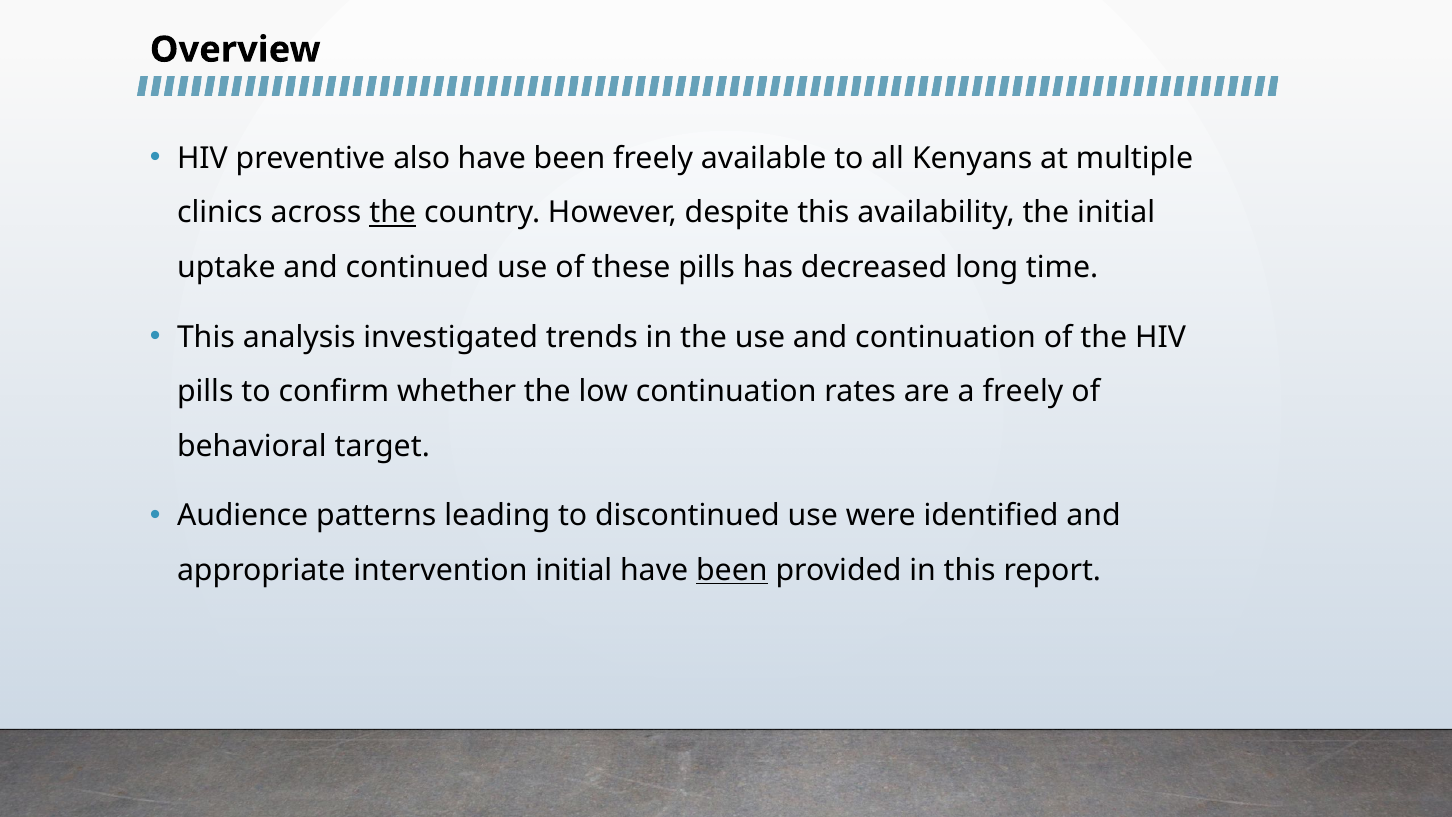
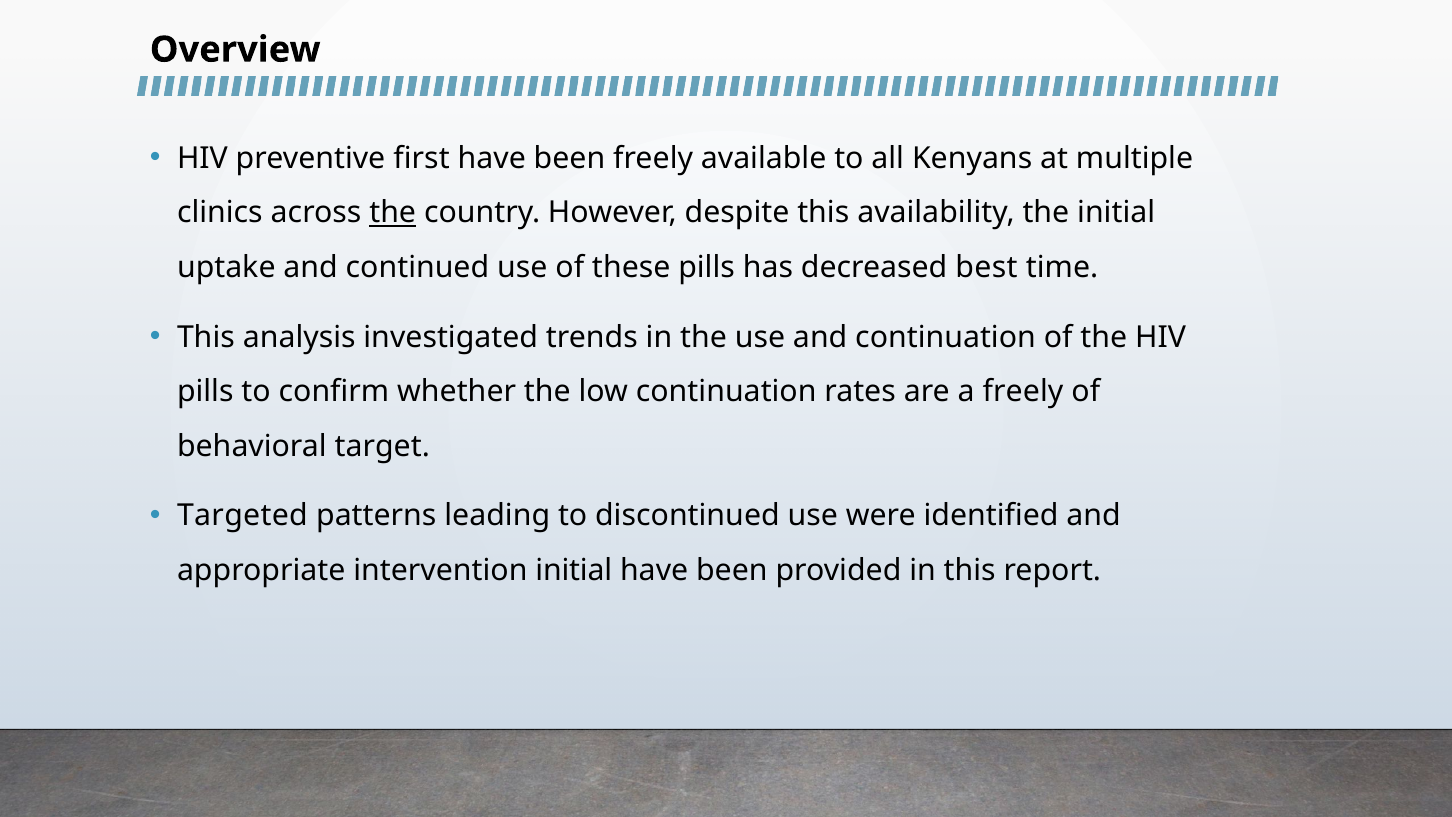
also: also -> first
long: long -> best
Audience: Audience -> Targeted
been at (732, 570) underline: present -> none
